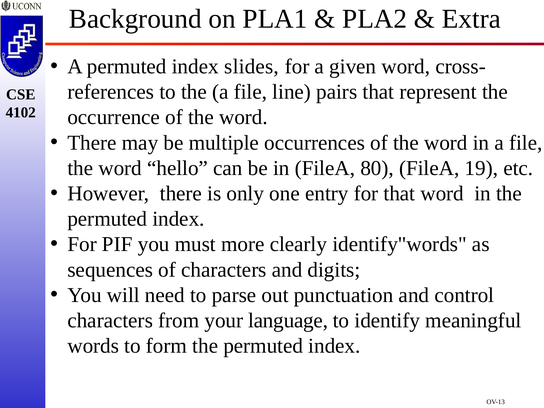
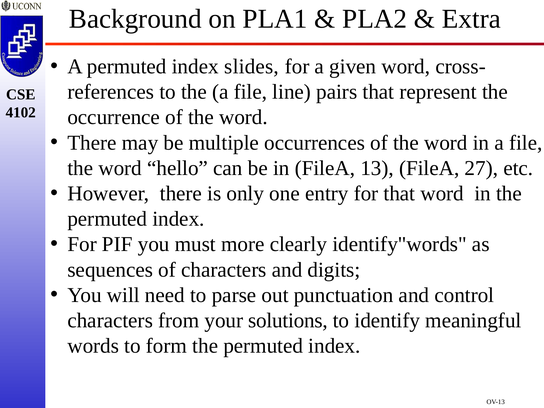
80: 80 -> 13
19: 19 -> 27
language: language -> solutions
